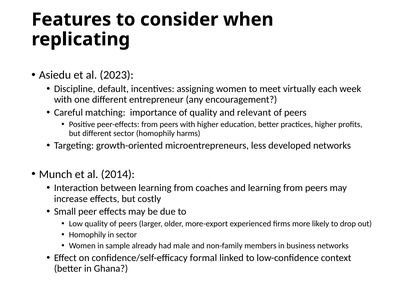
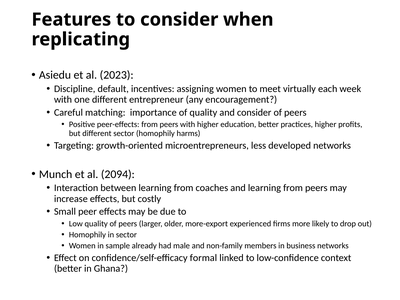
and relevant: relevant -> consider
2014: 2014 -> 2094
